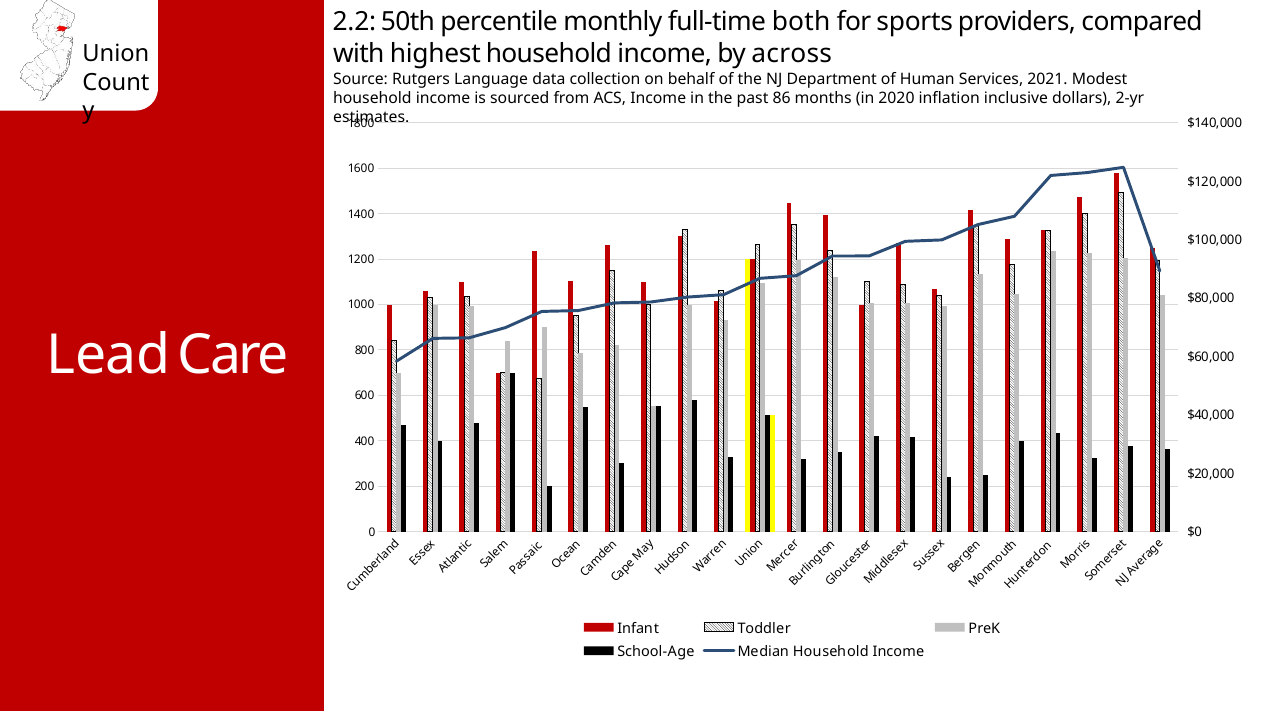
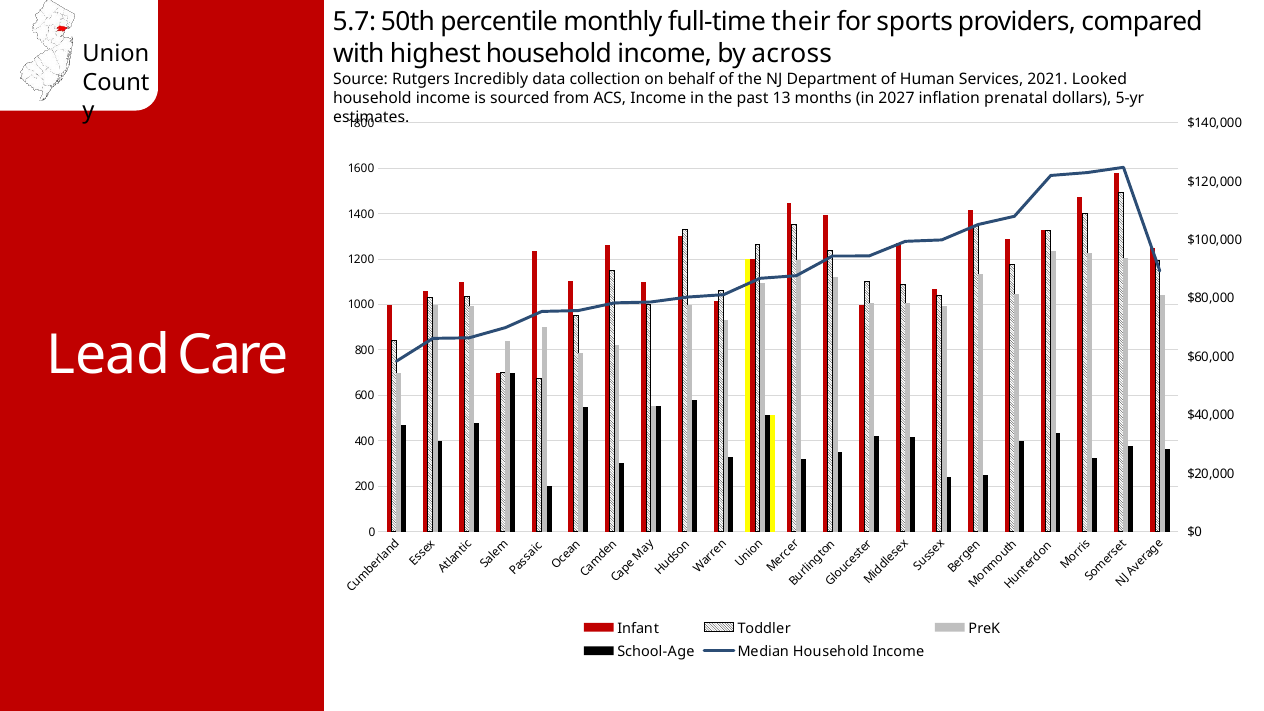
2.2: 2.2 -> 5.7
both: both -> their
Language: Language -> Incredibly
Modest: Modest -> Looked
86: 86 -> 13
2020: 2020 -> 2027
inclusive: inclusive -> prenatal
2-yr: 2-yr -> 5-yr
